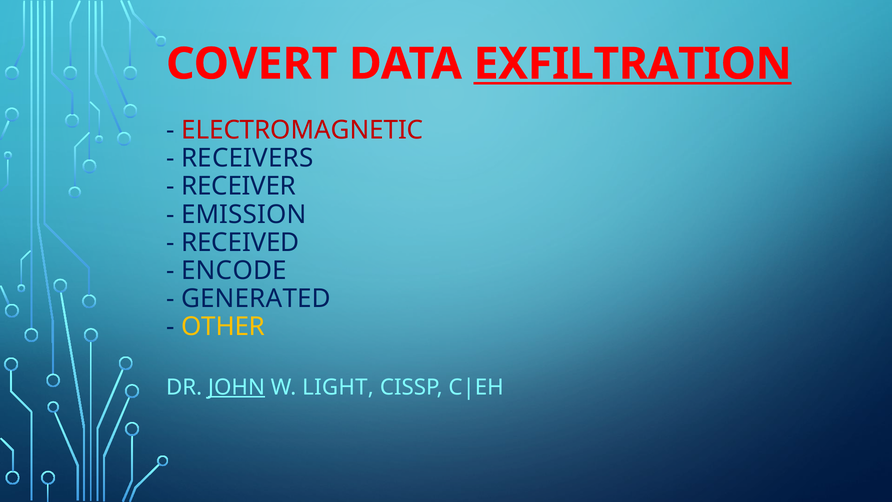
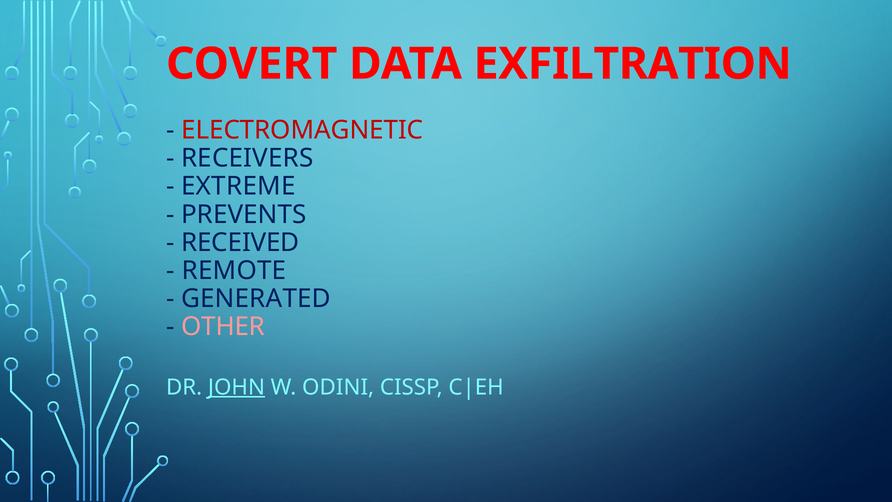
EXFILTRATION underline: present -> none
RECEIVER: RECEIVER -> EXTREME
EMISSION: EMISSION -> PREVENTS
ENCODE: ENCODE -> REMOTE
OTHER colour: yellow -> pink
LIGHT: LIGHT -> ODINI
